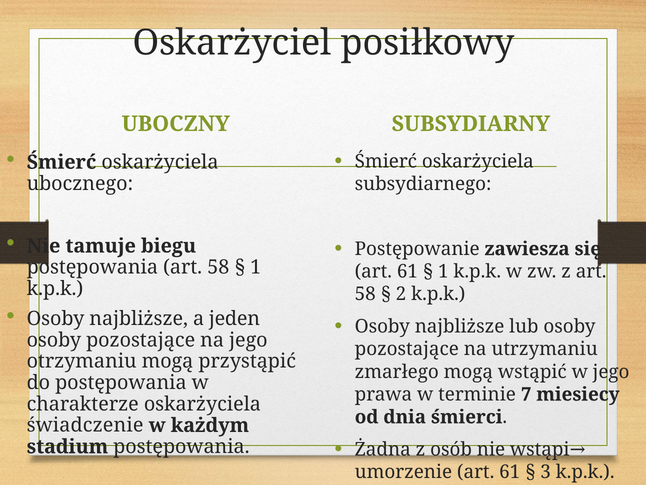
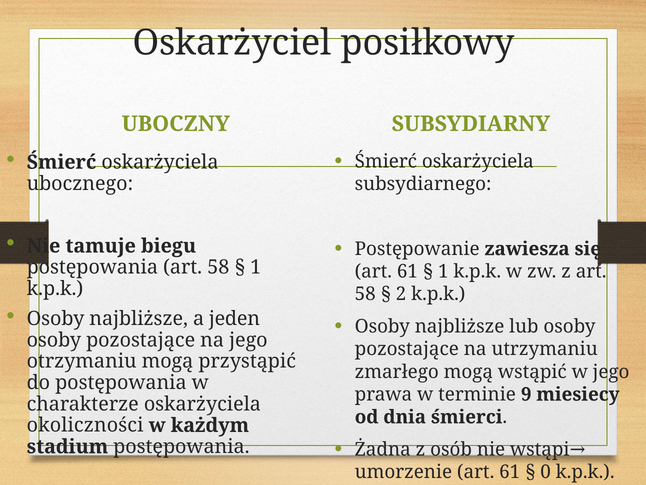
7: 7 -> 9
świadczenie: świadczenie -> okoliczności
3: 3 -> 0
